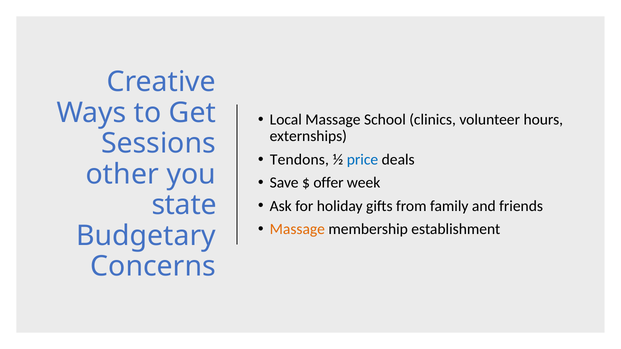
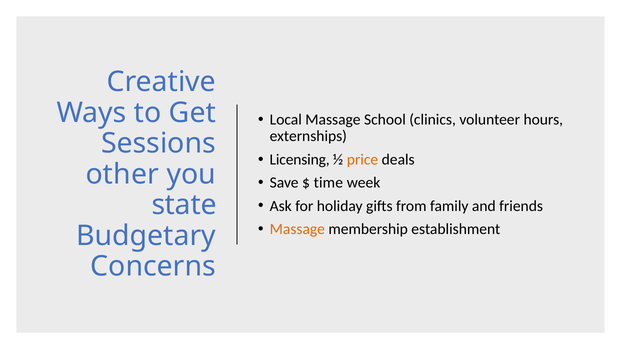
Tendons: Tendons -> Licensing
price colour: blue -> orange
offer: offer -> time
